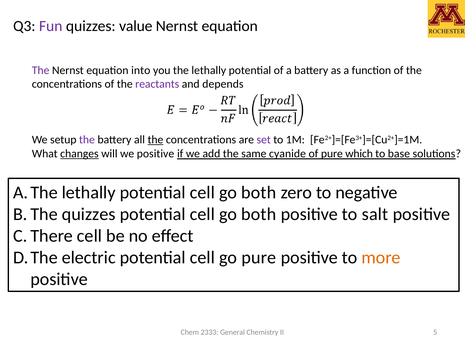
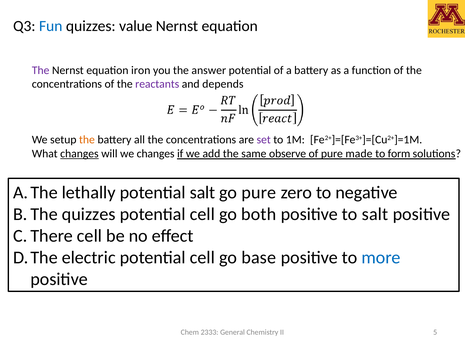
Fun colour: purple -> blue
into: into -> iron
the lethally: lethally -> answer
the at (87, 140) colour: purple -> orange
the at (155, 140) underline: present -> none
we positive: positive -> changes
cyanide: cyanide -> observe
which: which -> made
base: base -> form
cell at (202, 193): cell -> salt
both at (259, 193): both -> pure
go pure: pure -> base
more colour: orange -> blue
